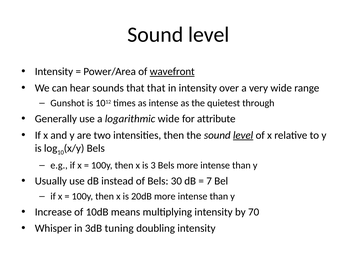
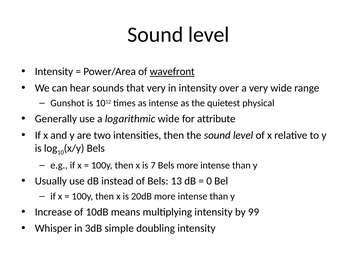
that that: that -> very
through: through -> physical
level at (243, 135) underline: present -> none
3: 3 -> 7
30: 30 -> 13
7: 7 -> 0
70: 70 -> 99
tuning: tuning -> simple
